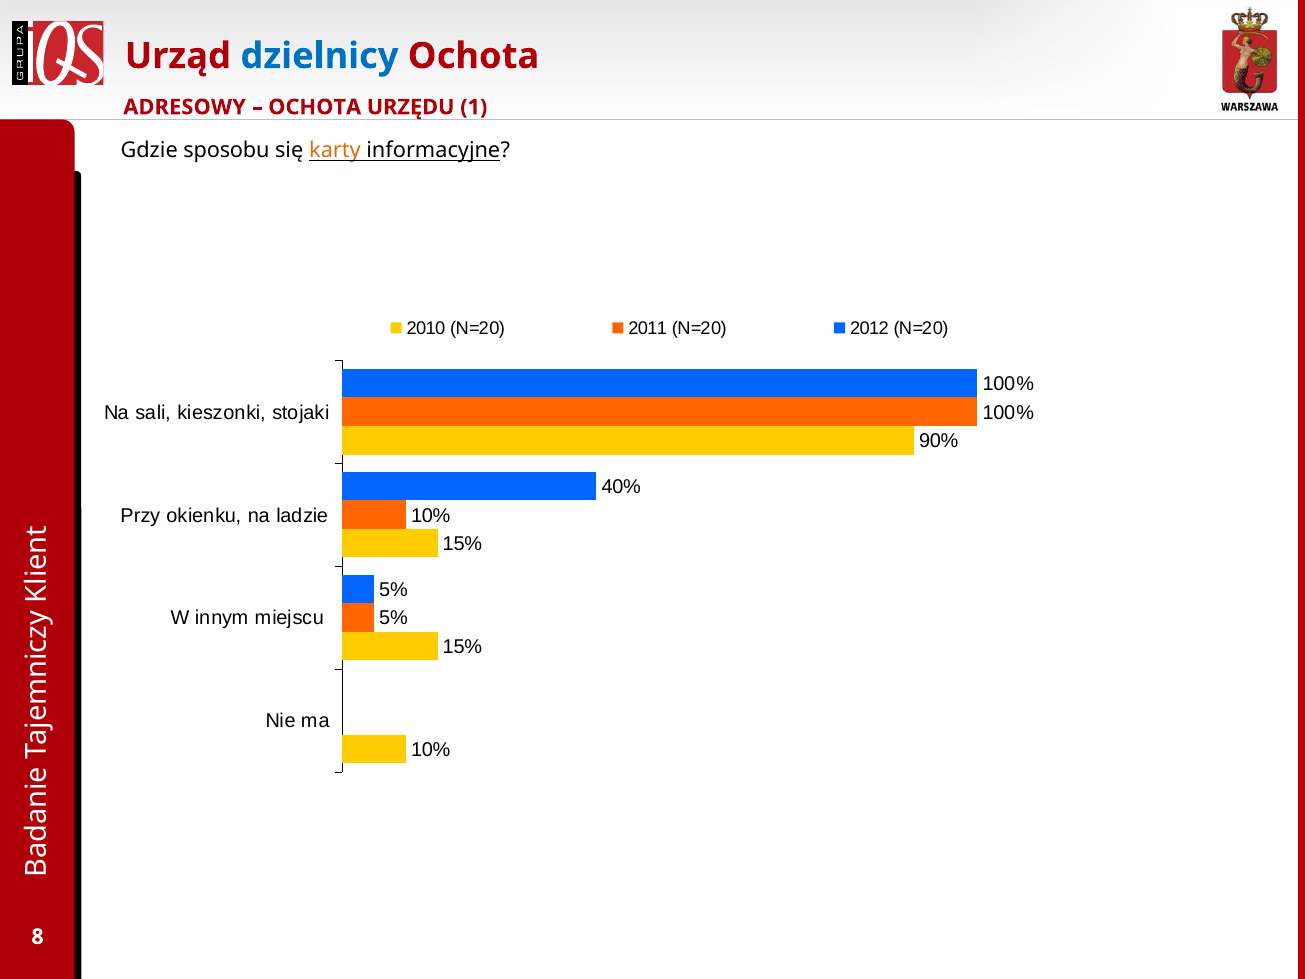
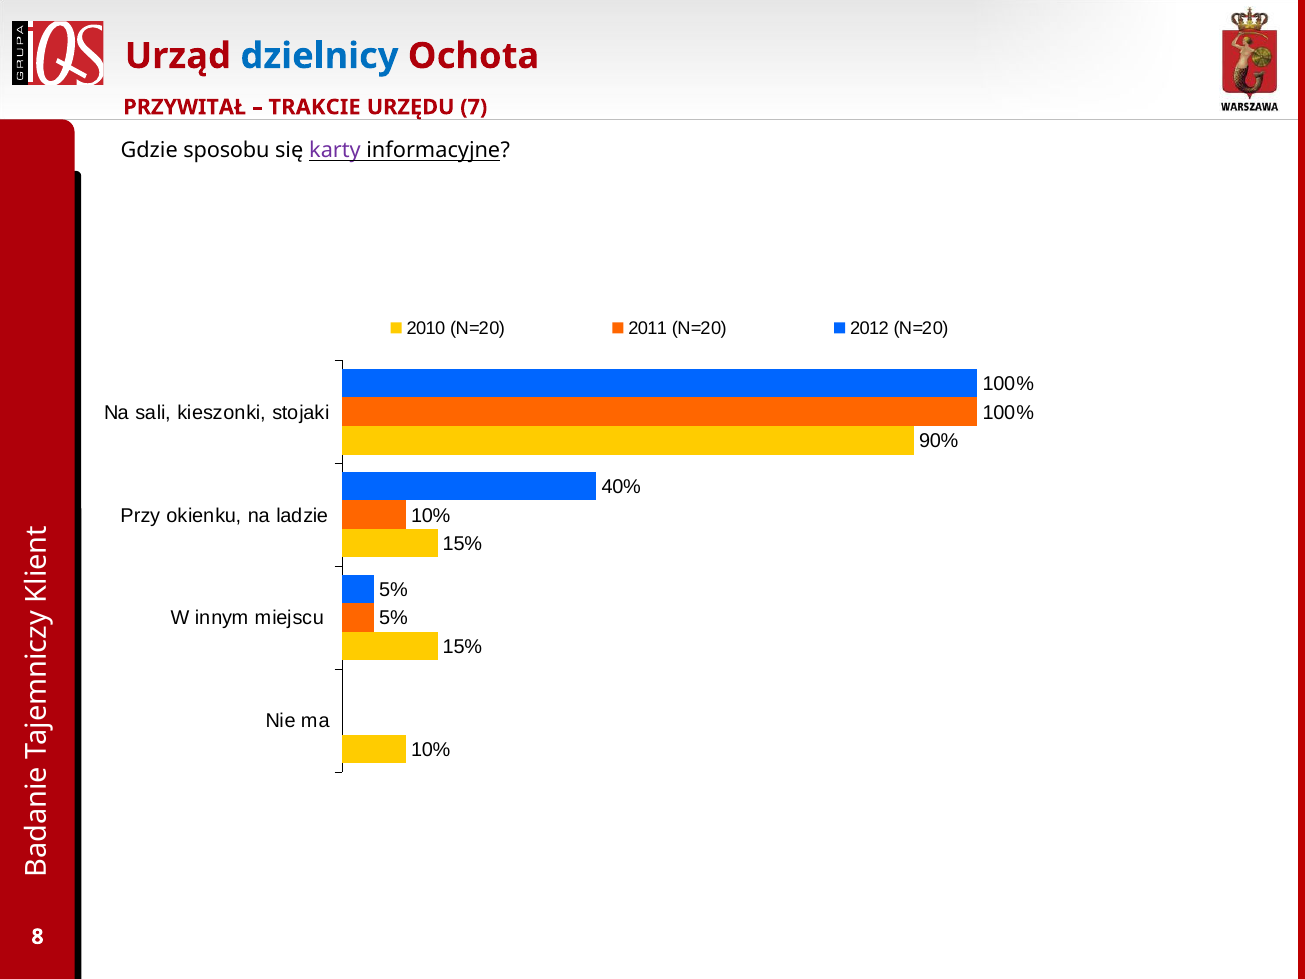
ADRESOWY: ADRESOWY -> PRZYWITAŁ
OCHOTA at (315, 107): OCHOTA -> TRAKCIE
1: 1 -> 7
karty colour: orange -> purple
